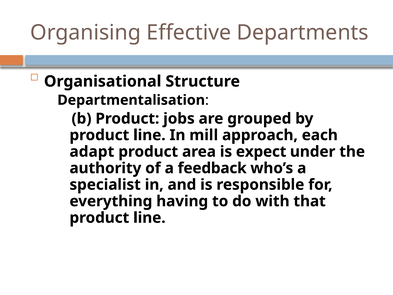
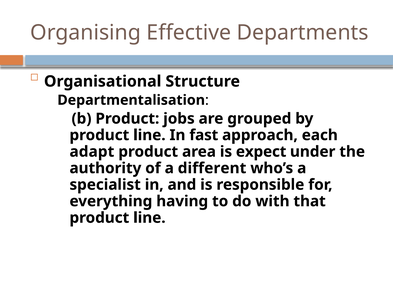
mill: mill -> fast
feedback: feedback -> different
